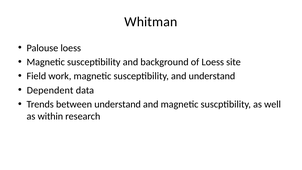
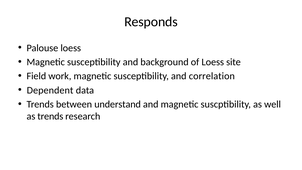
Whitman: Whitman -> Responds
and understand: understand -> correlation
as within: within -> trends
